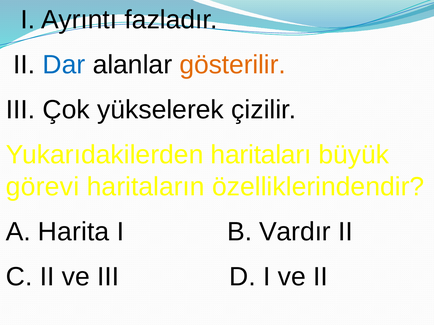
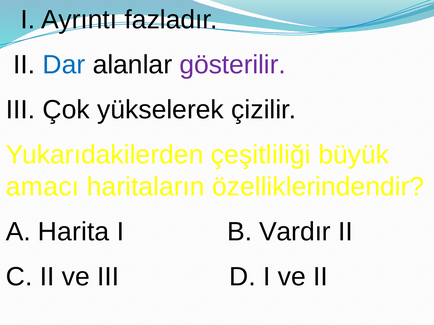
gösterilir colour: orange -> purple
haritaları: haritaları -> çeşitliliği
görevi: görevi -> amacı
